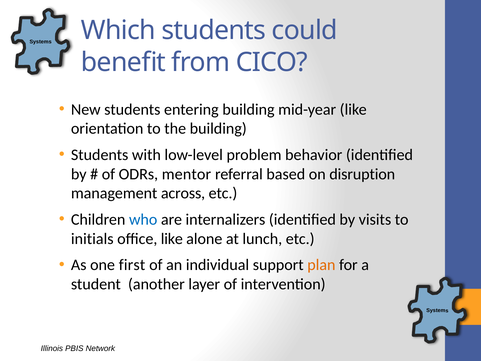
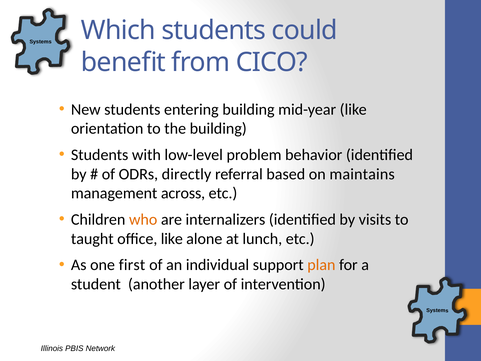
mentor: mentor -> directly
disruption: disruption -> maintains
who colour: blue -> orange
initials: initials -> taught
